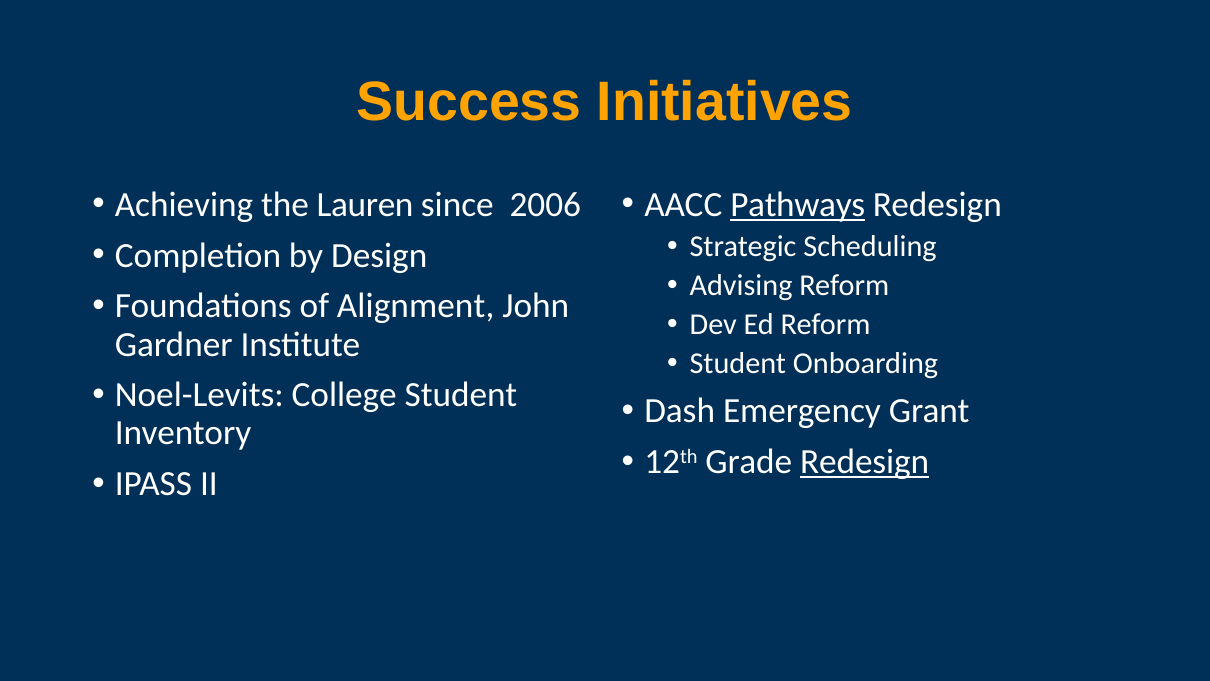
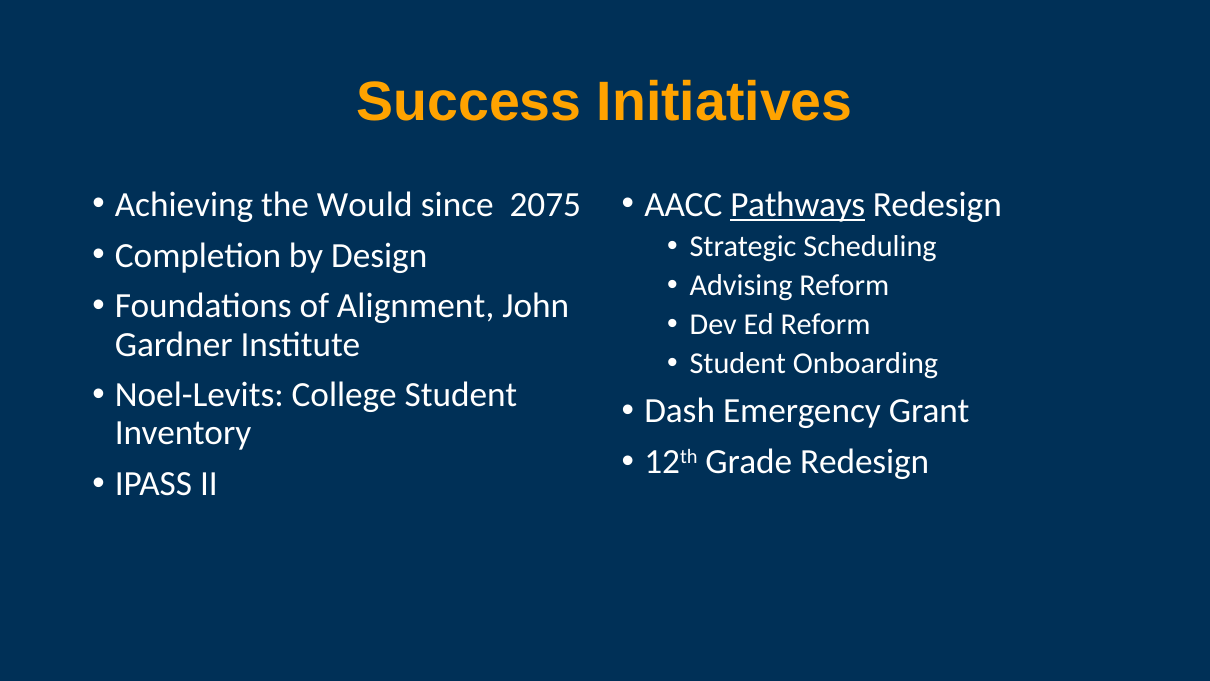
Lauren: Lauren -> Would
2006: 2006 -> 2075
Redesign at (865, 462) underline: present -> none
